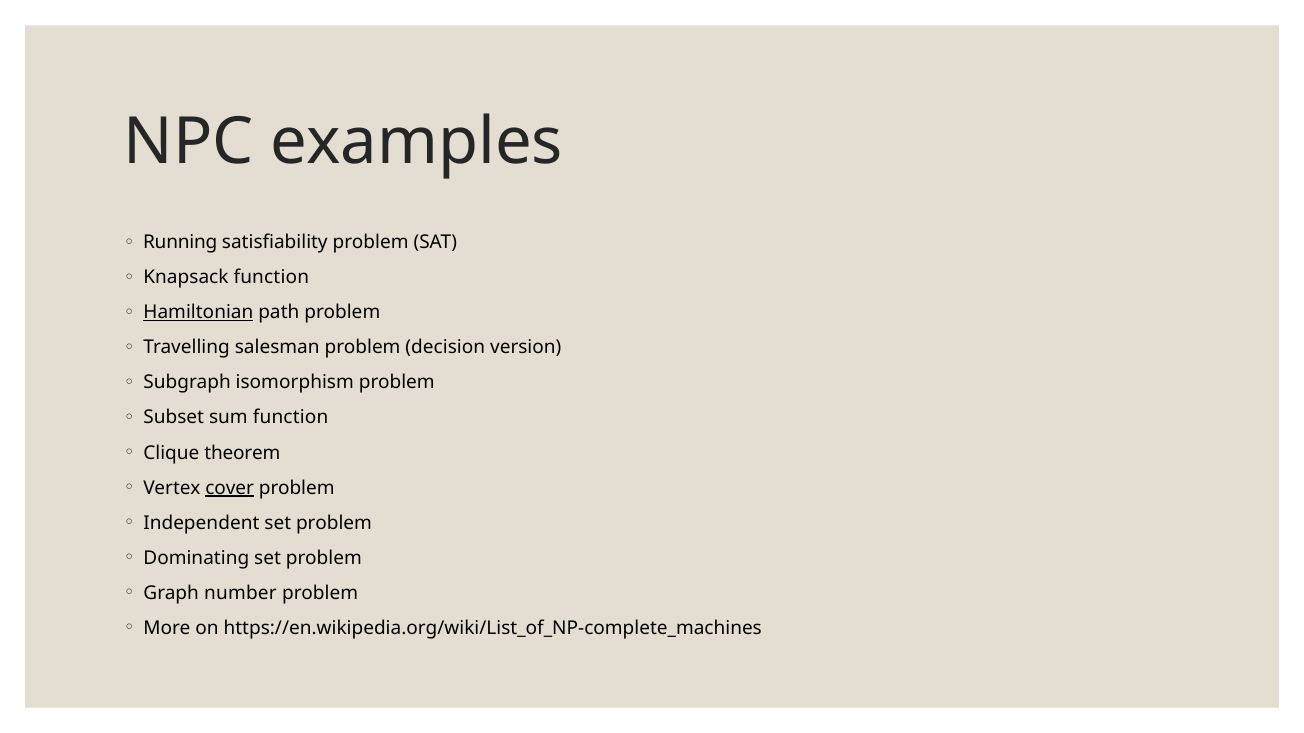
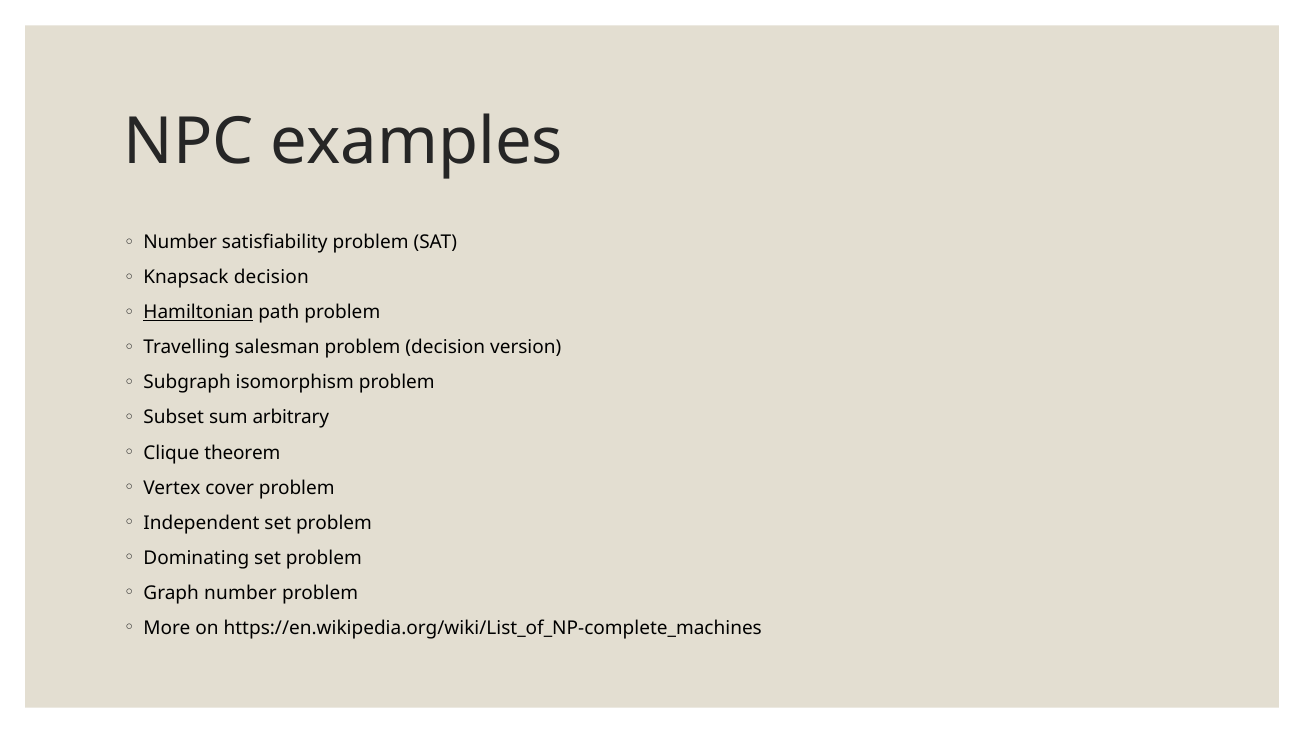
Running at (180, 243): Running -> Number
Knapsack function: function -> decision
sum function: function -> arbitrary
cover underline: present -> none
